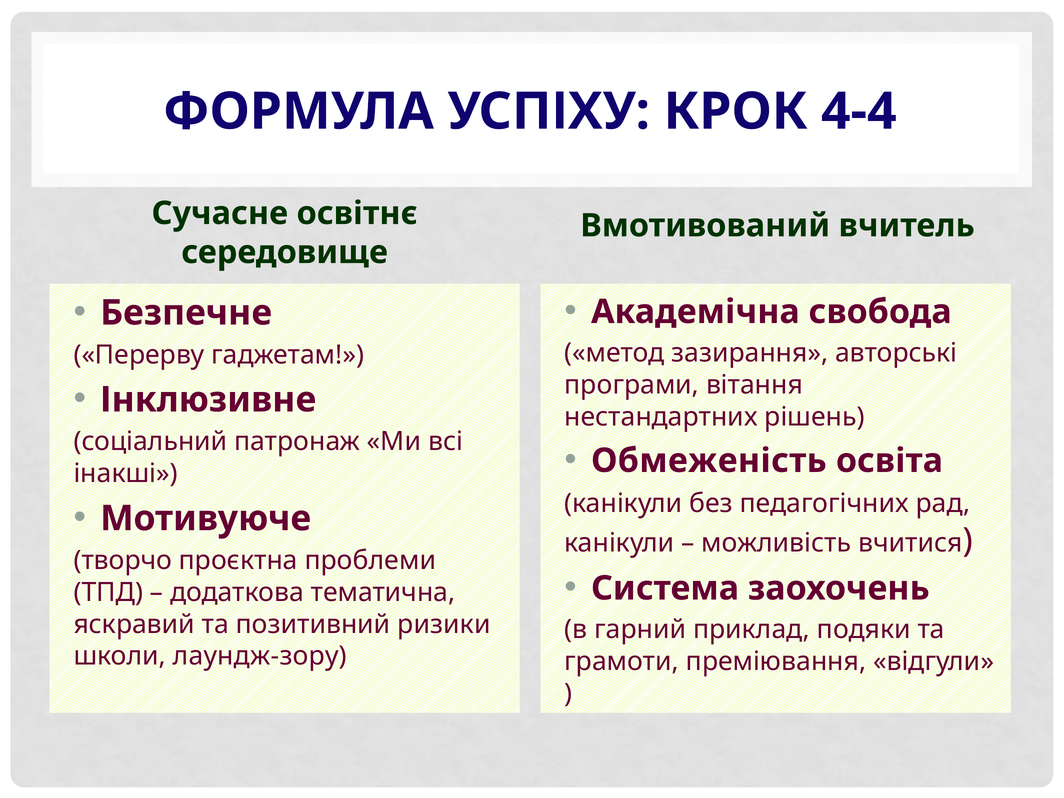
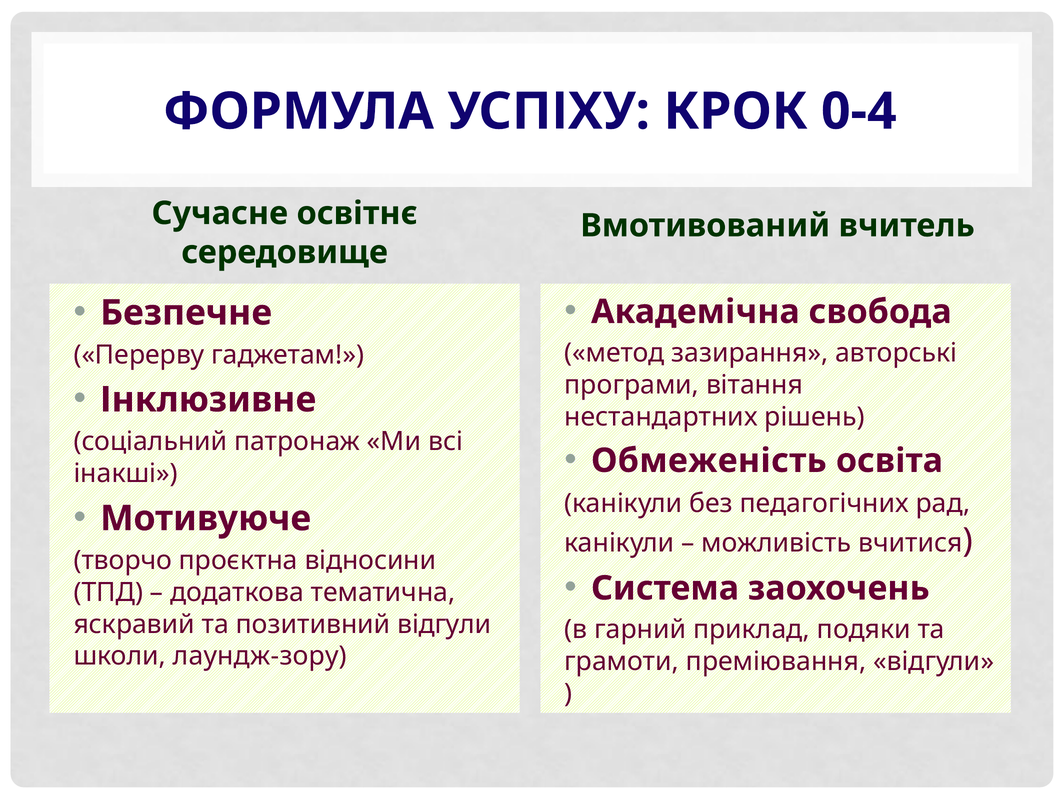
4-4: 4-4 -> 0-4
проблеми: проблеми -> відносини
позитивний ризики: ризики -> відгули
